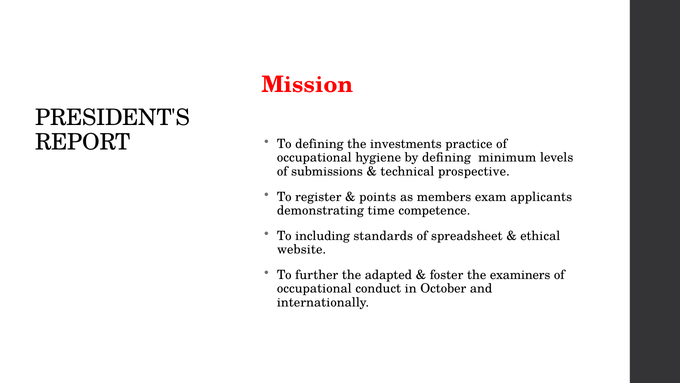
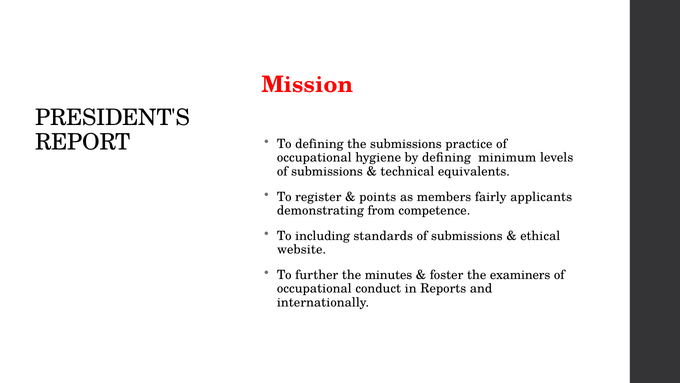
the investments: investments -> submissions
prospective: prospective -> equivalents
exam: exam -> fairly
time: time -> from
standards of spreadsheet: spreadsheet -> submissions
adapted: adapted -> minutes
October: October -> Reports
